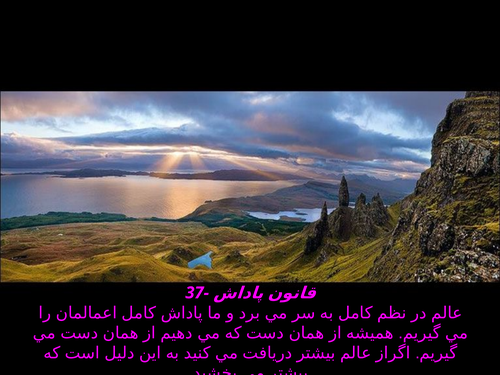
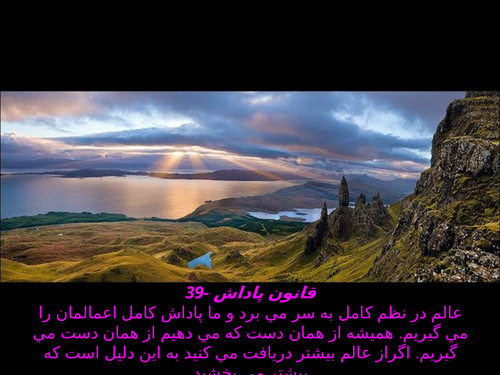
37-: 37- -> 39-
